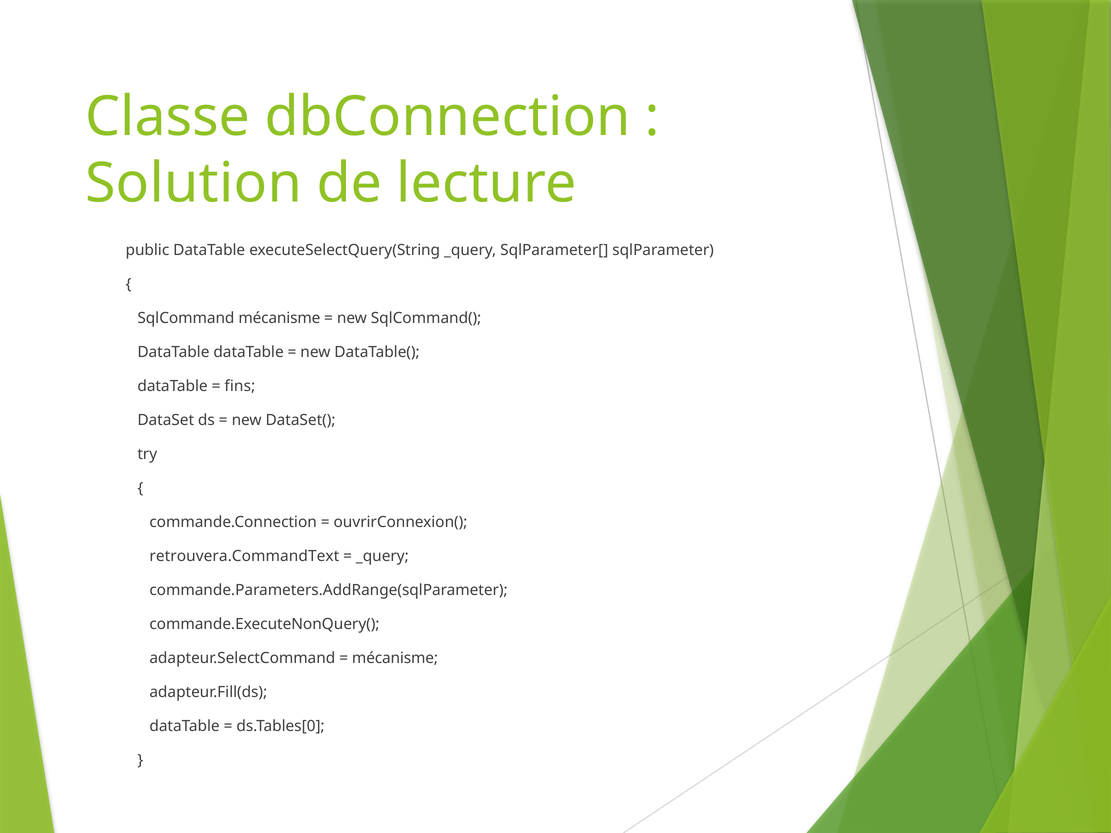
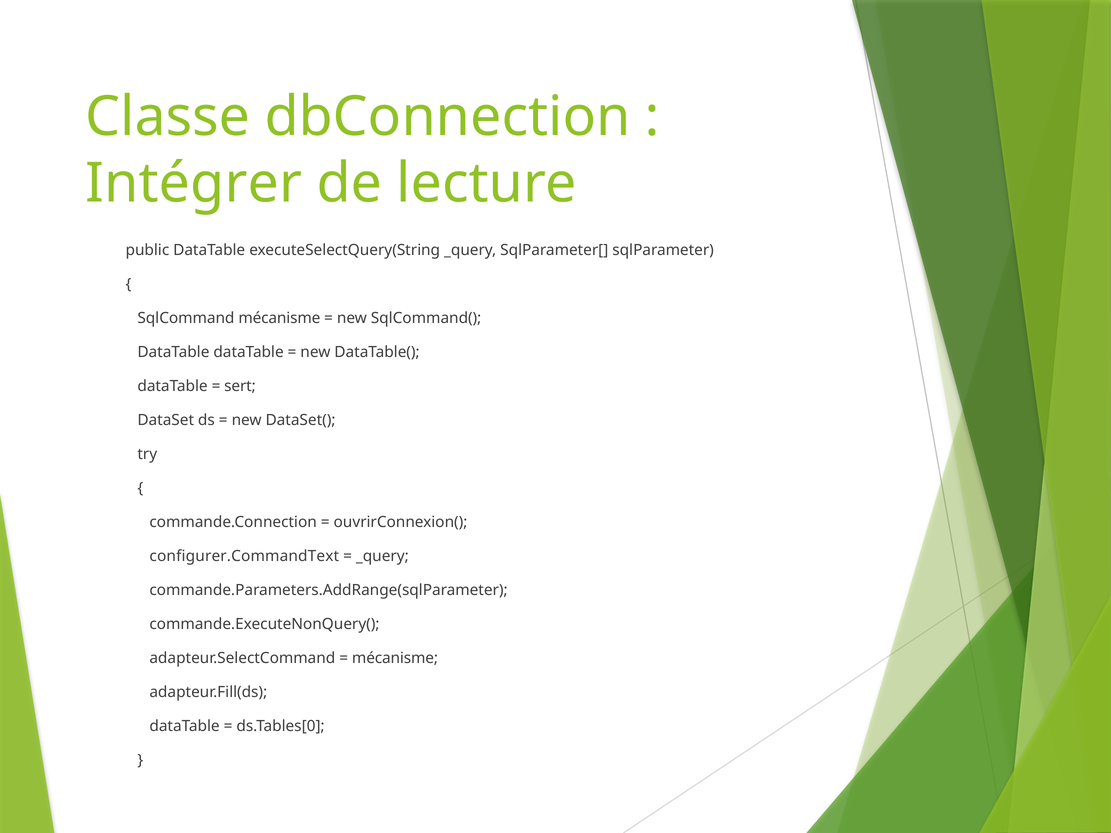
Solution: Solution -> Intégrer
fins: fins -> sert
retrouvera.CommandText: retrouvera.CommandText -> configurer.CommandText
